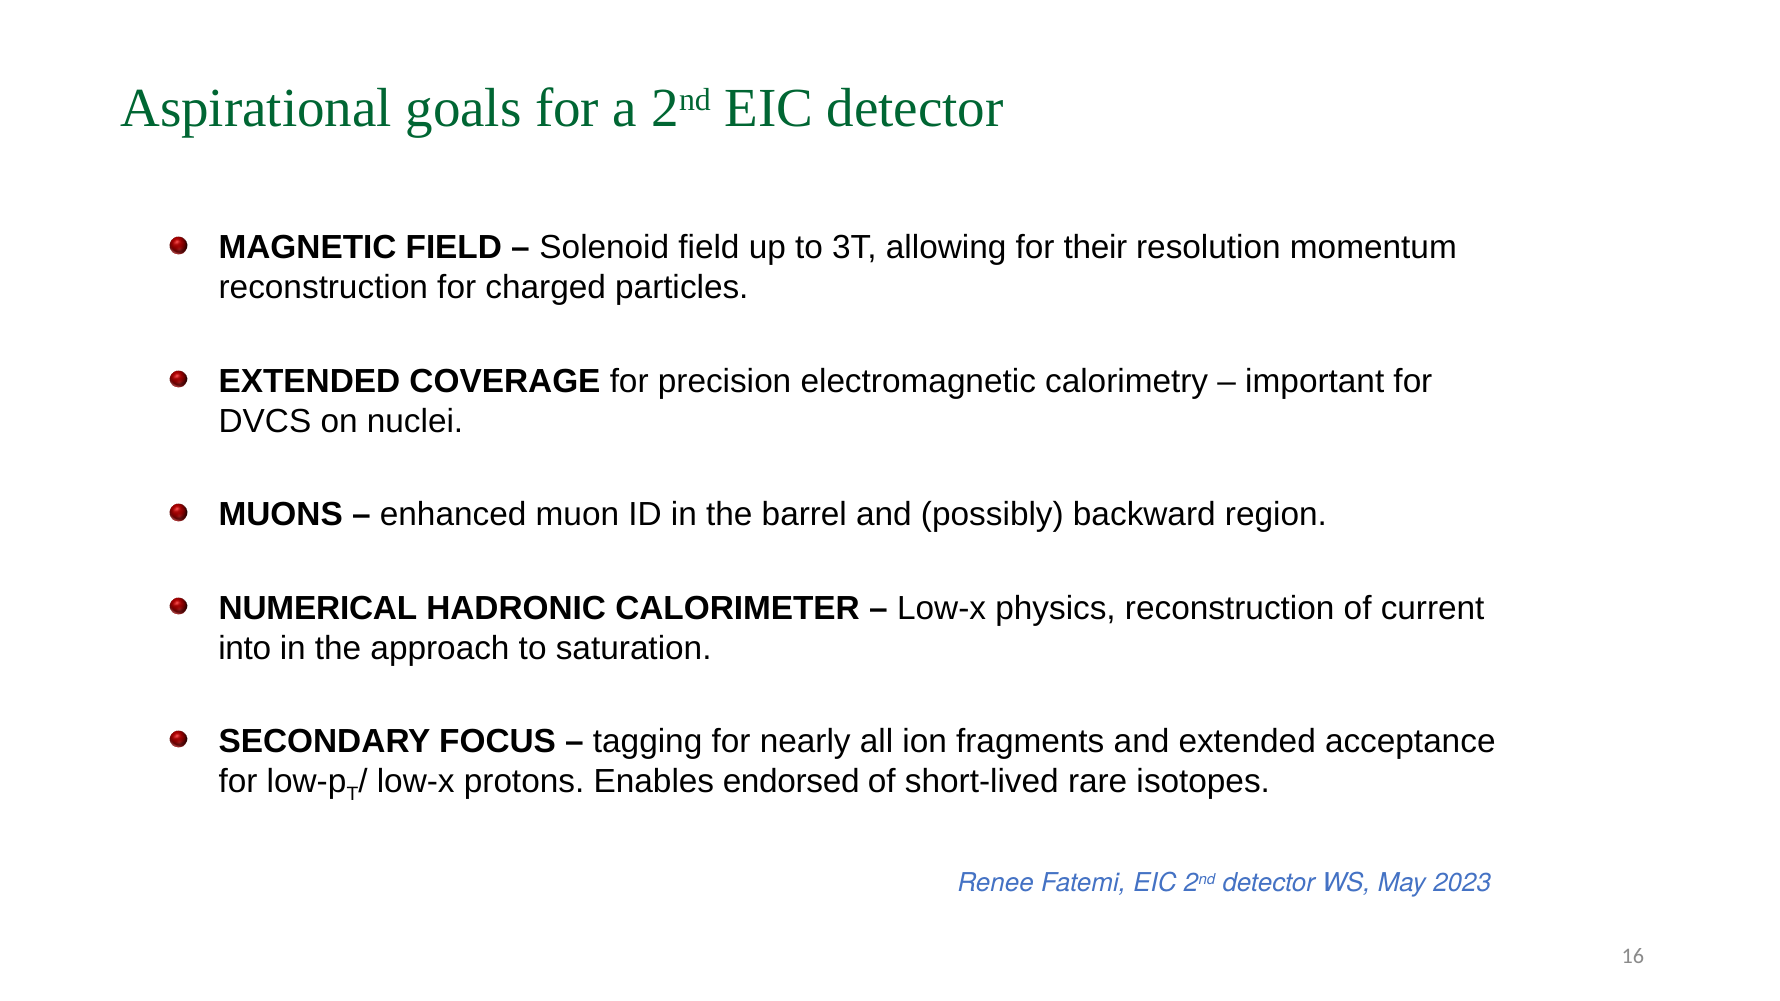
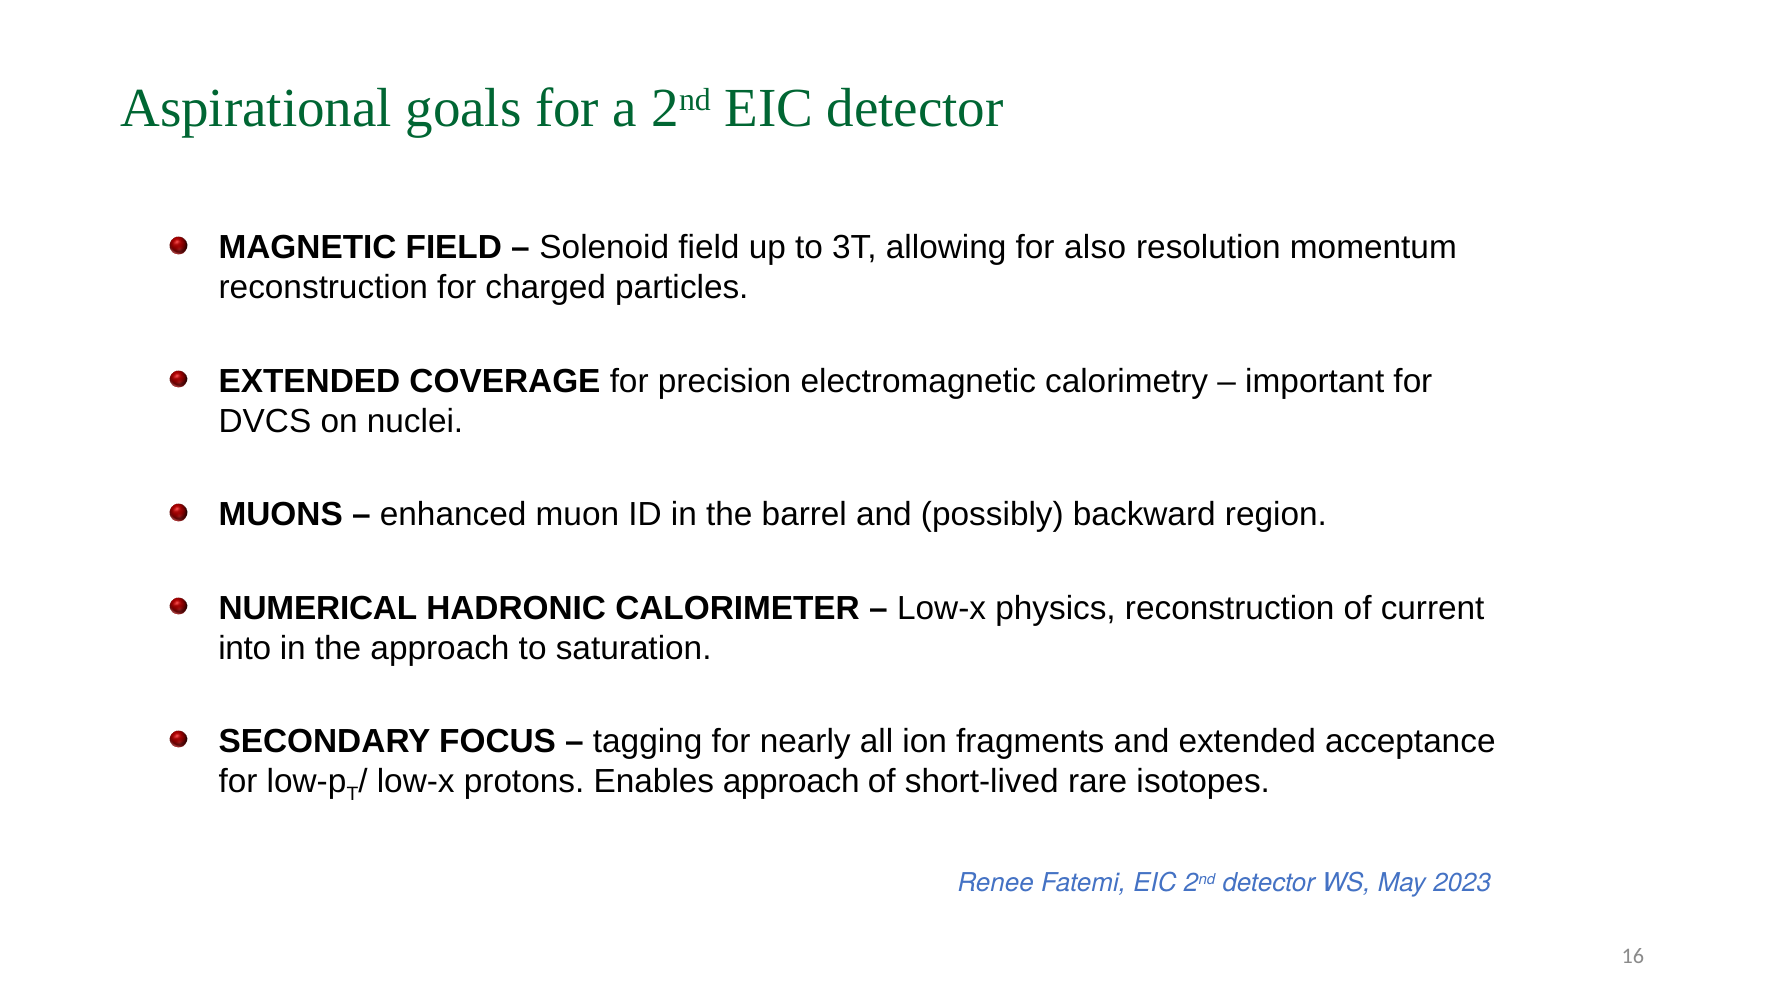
their: their -> also
Enables endorsed: endorsed -> approach
